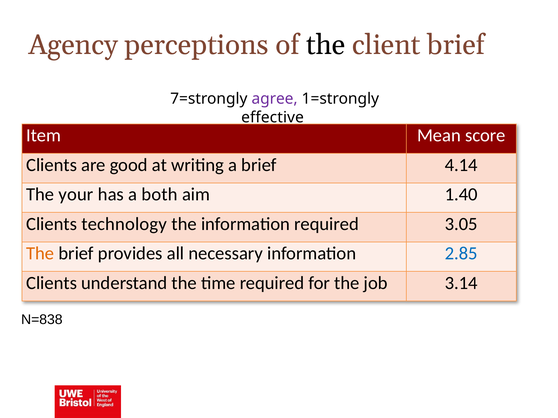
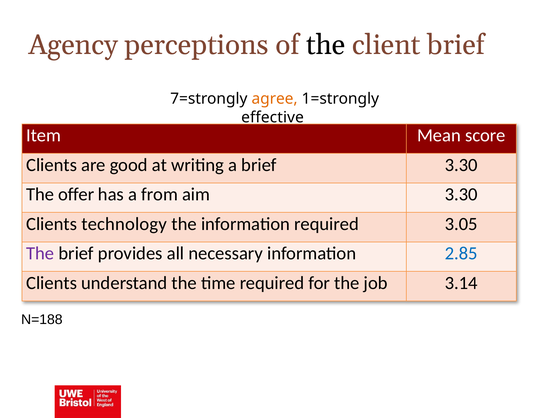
agree colour: purple -> orange
brief 4.14: 4.14 -> 3.30
your: your -> offer
both: both -> from
aim 1.40: 1.40 -> 3.30
The at (40, 254) colour: orange -> purple
N=838: N=838 -> N=188
